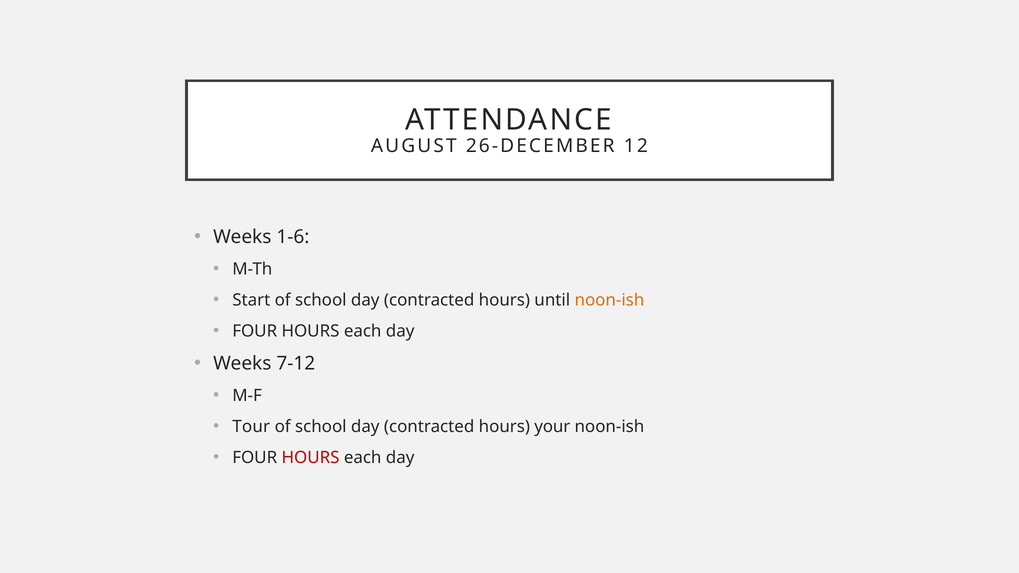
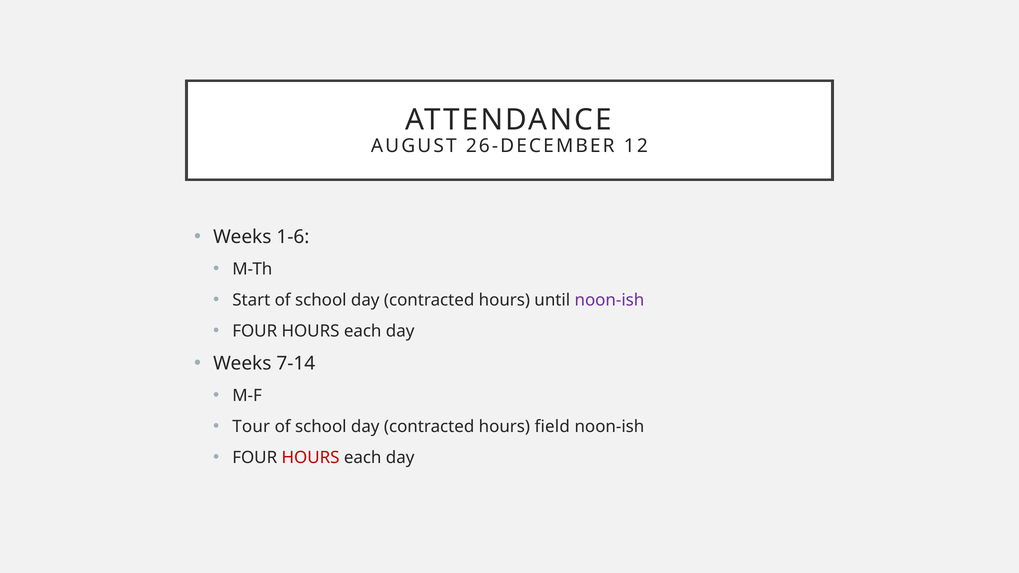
noon-ish at (609, 300) colour: orange -> purple
7-12: 7-12 -> 7-14
your: your -> field
